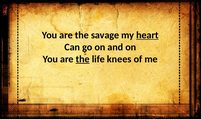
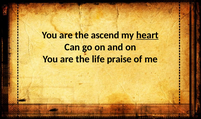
savage: savage -> ascend
the at (83, 59) underline: present -> none
knees: knees -> praise
